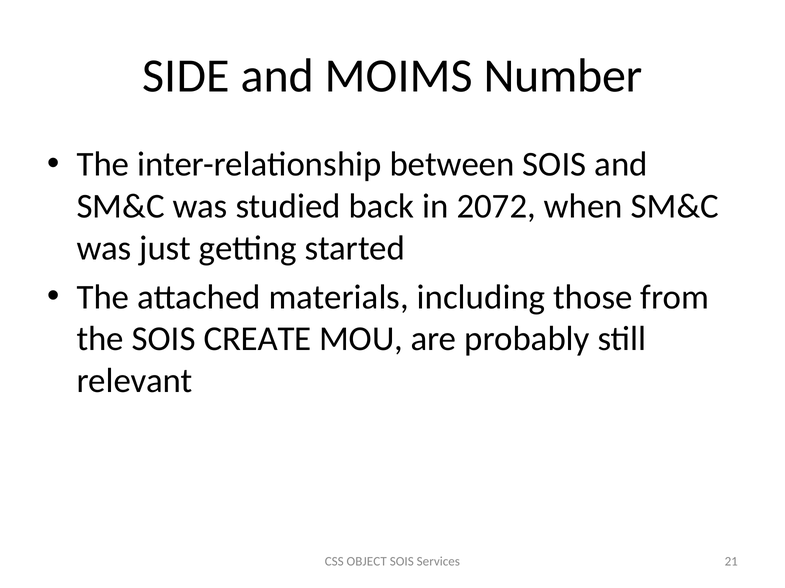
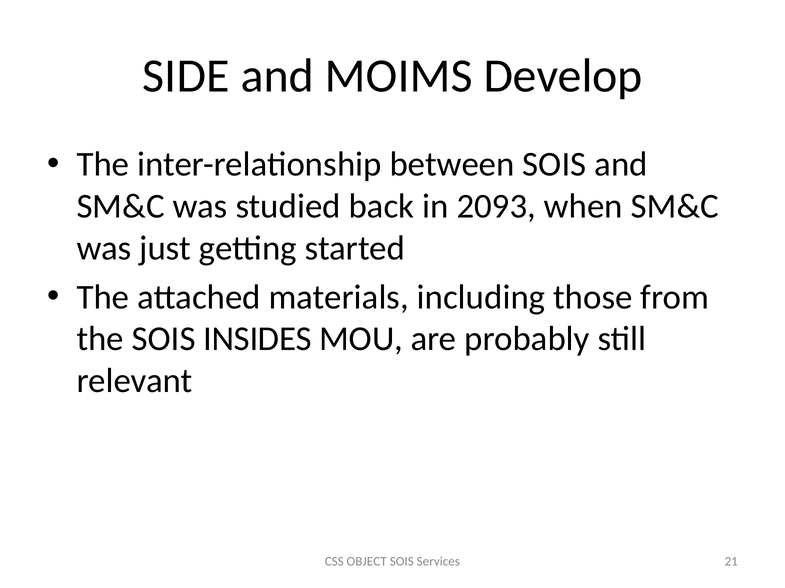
Number: Number -> Develop
2072: 2072 -> 2093
CREATE: CREATE -> INSIDES
